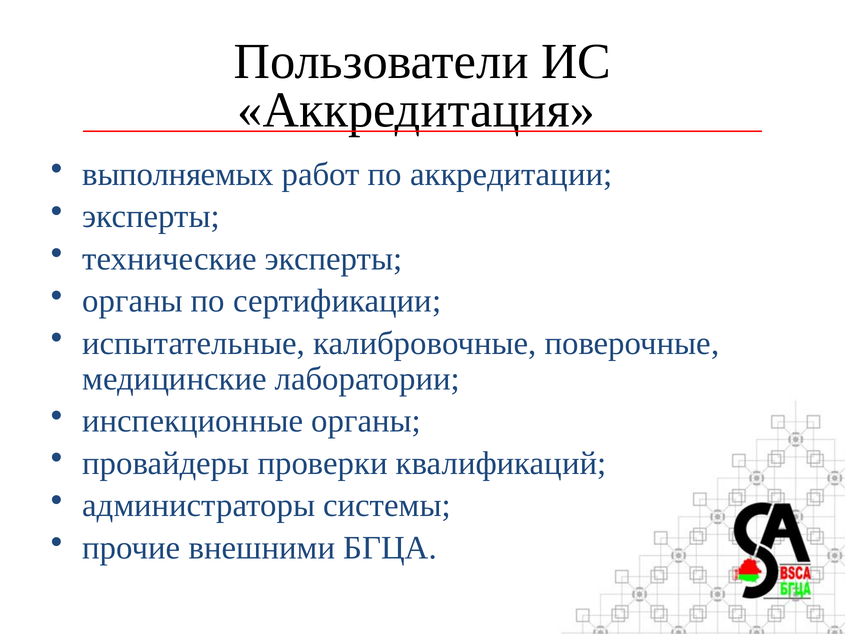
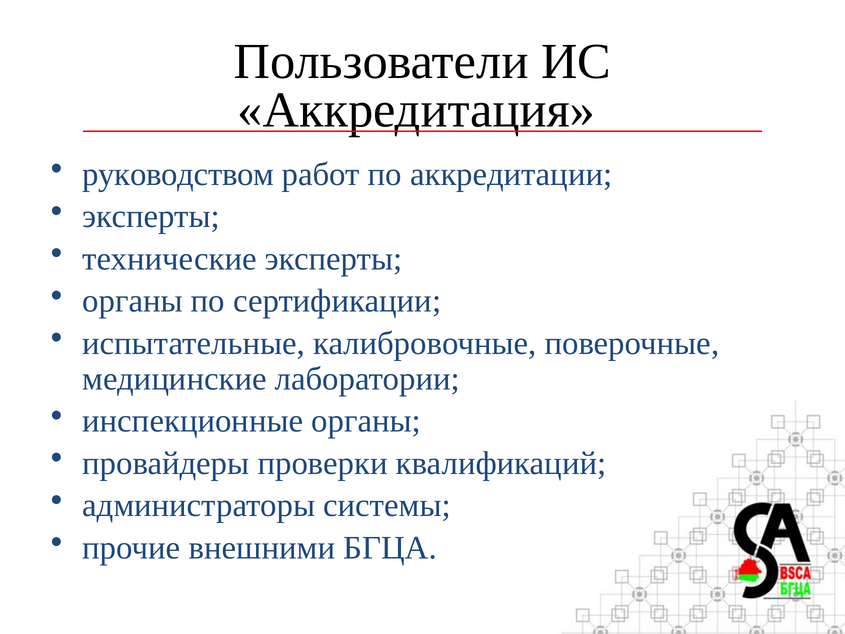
выполняемых: выполняемых -> руководством
